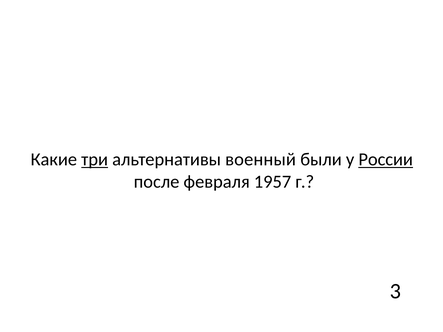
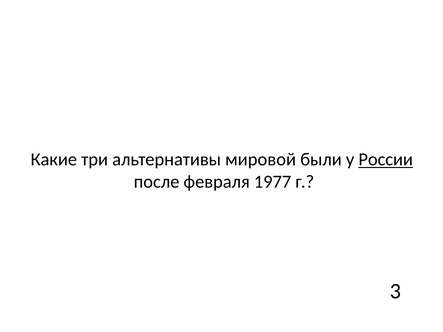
три underline: present -> none
военный: военный -> мировой
1957: 1957 -> 1977
